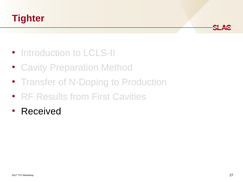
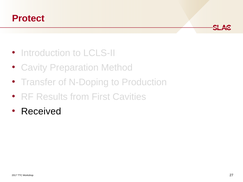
Tighter: Tighter -> Protect
